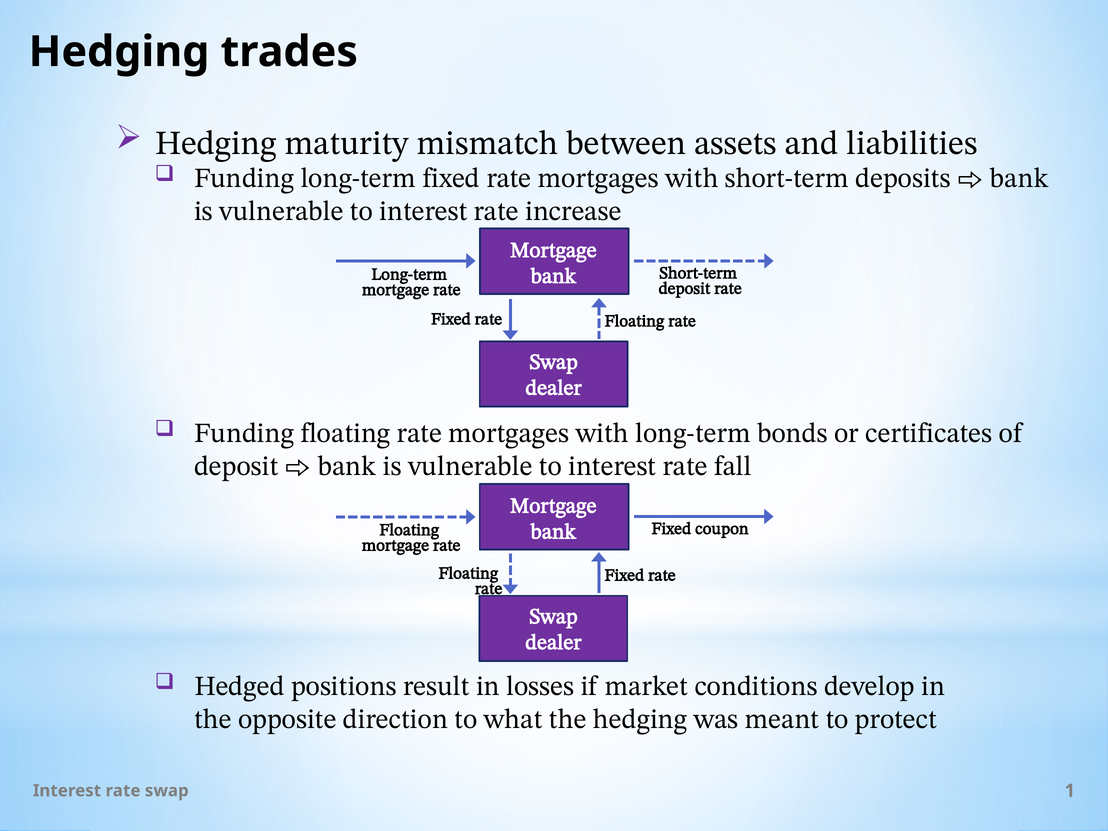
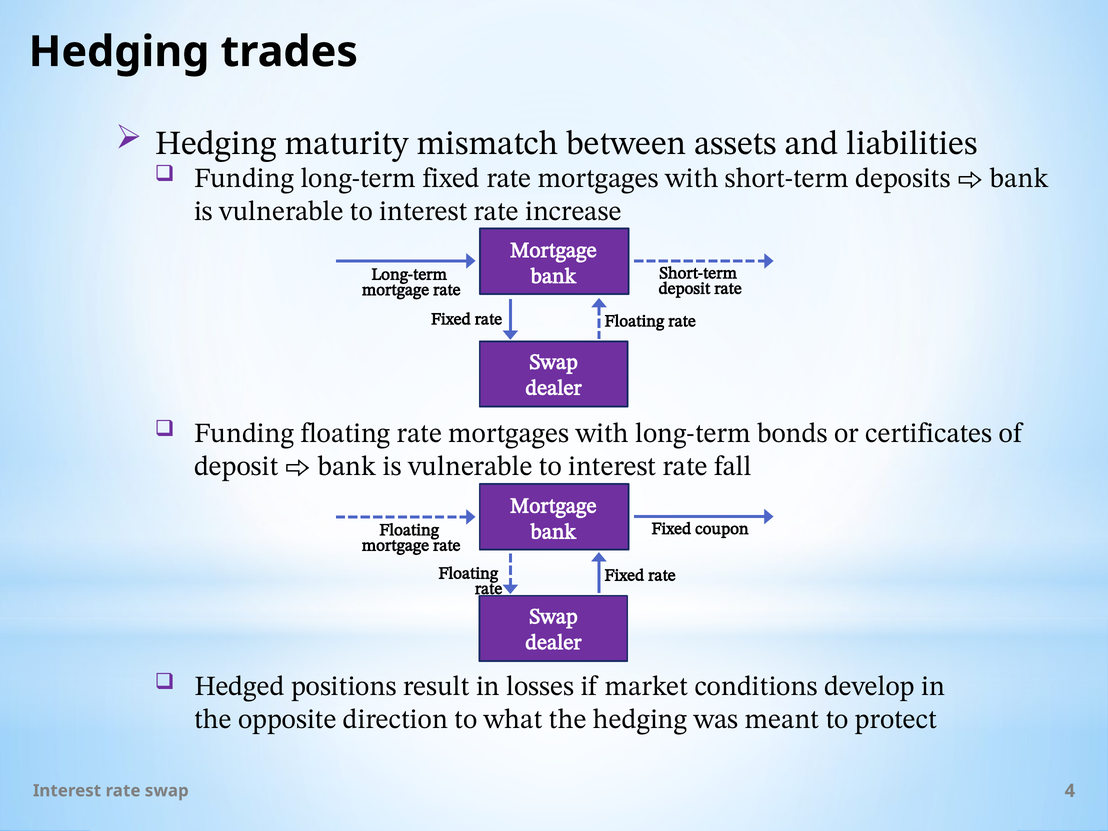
1: 1 -> 4
